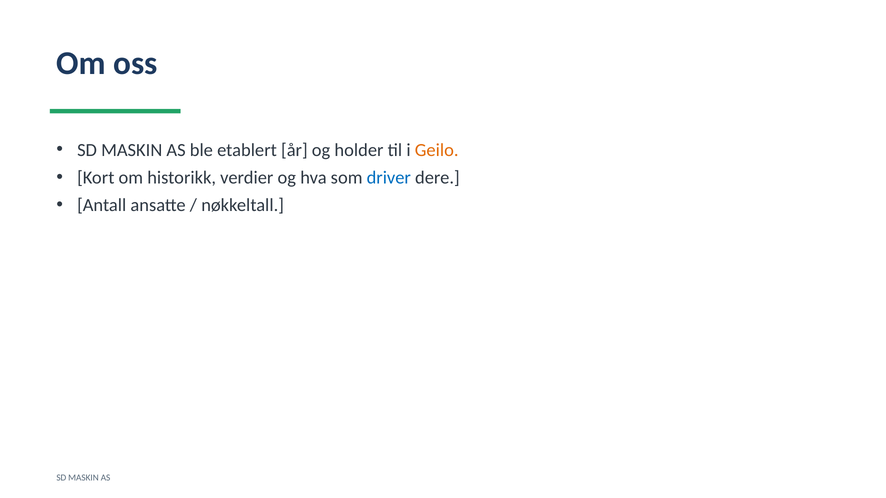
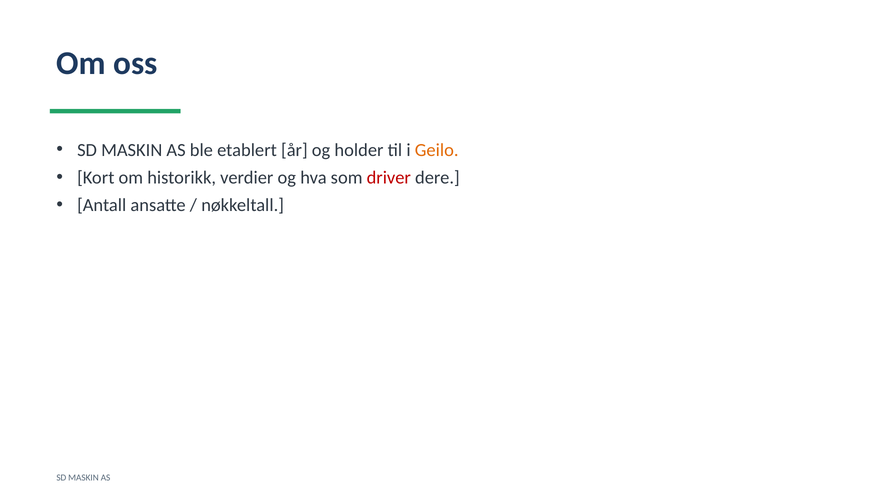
driver colour: blue -> red
